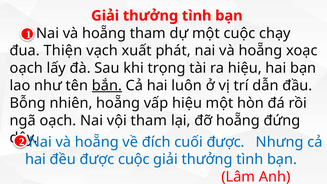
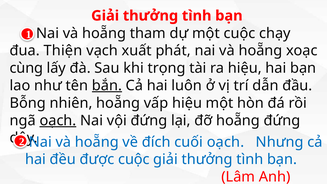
oạch at (26, 68): oạch -> cùng
oạch at (58, 120) underline: none -> present
vội tham: tham -> đứng
cuối được: được -> oạch
